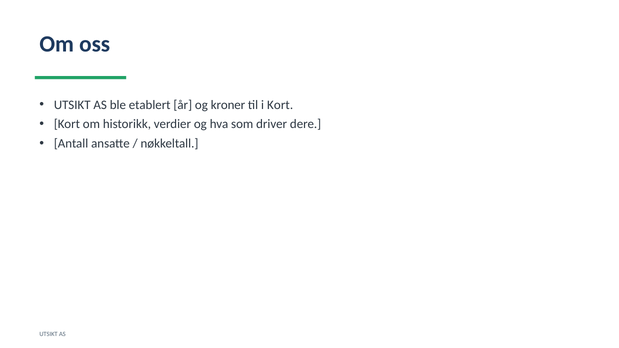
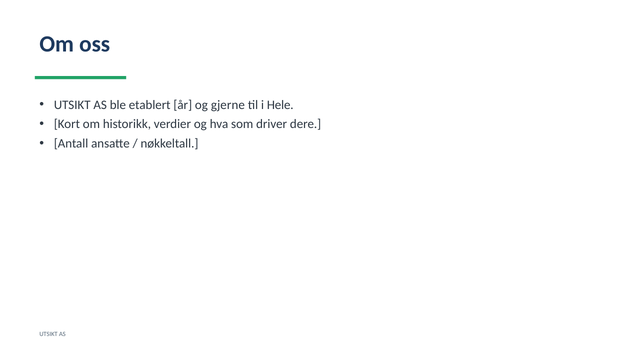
kroner: kroner -> gjerne
i Kort: Kort -> Hele
